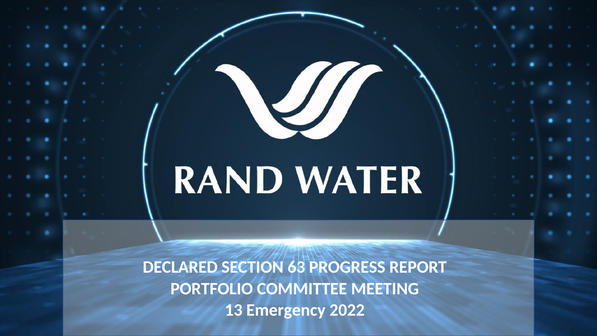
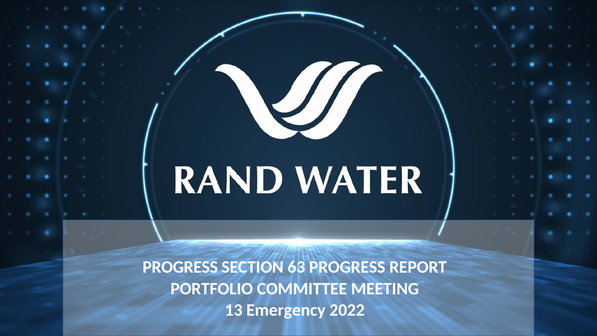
DECLARED at (180, 267): DECLARED -> PROGRESS
